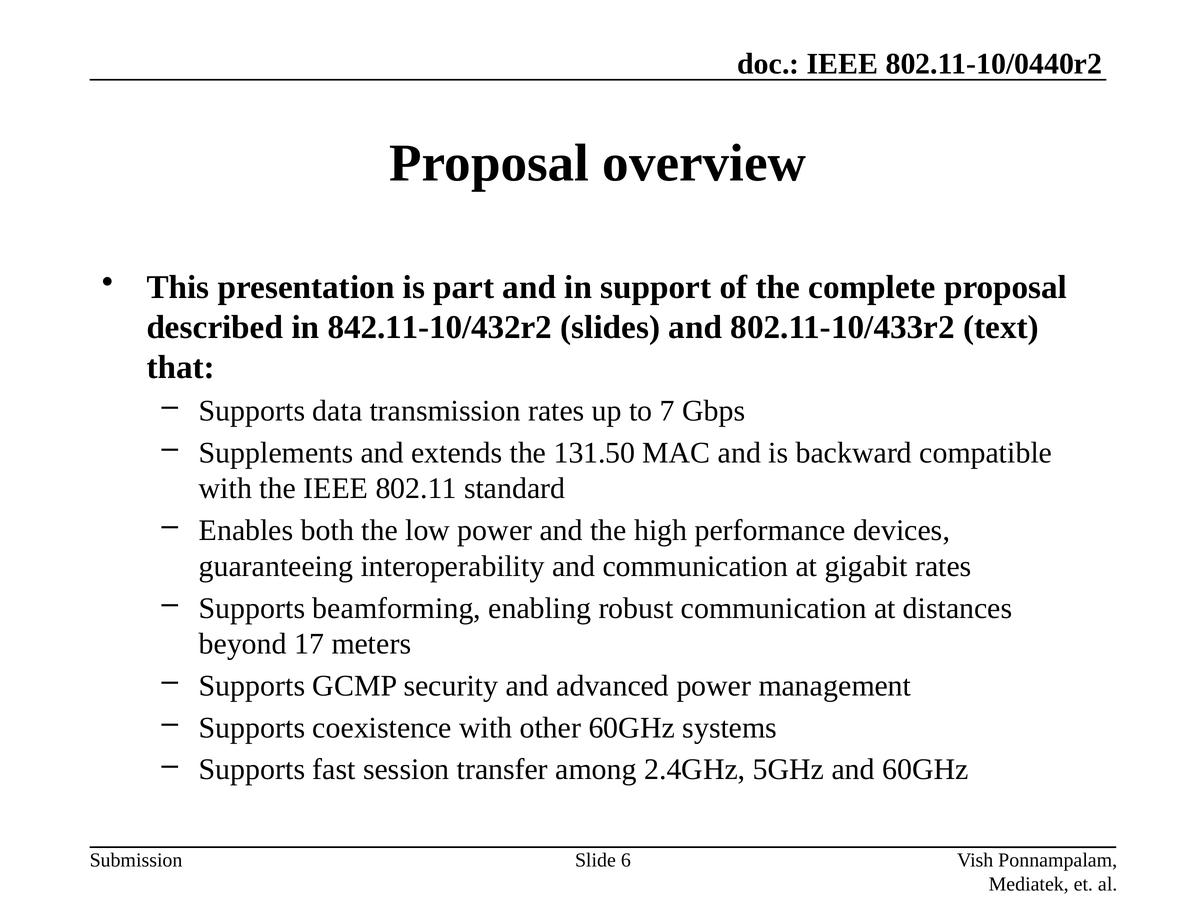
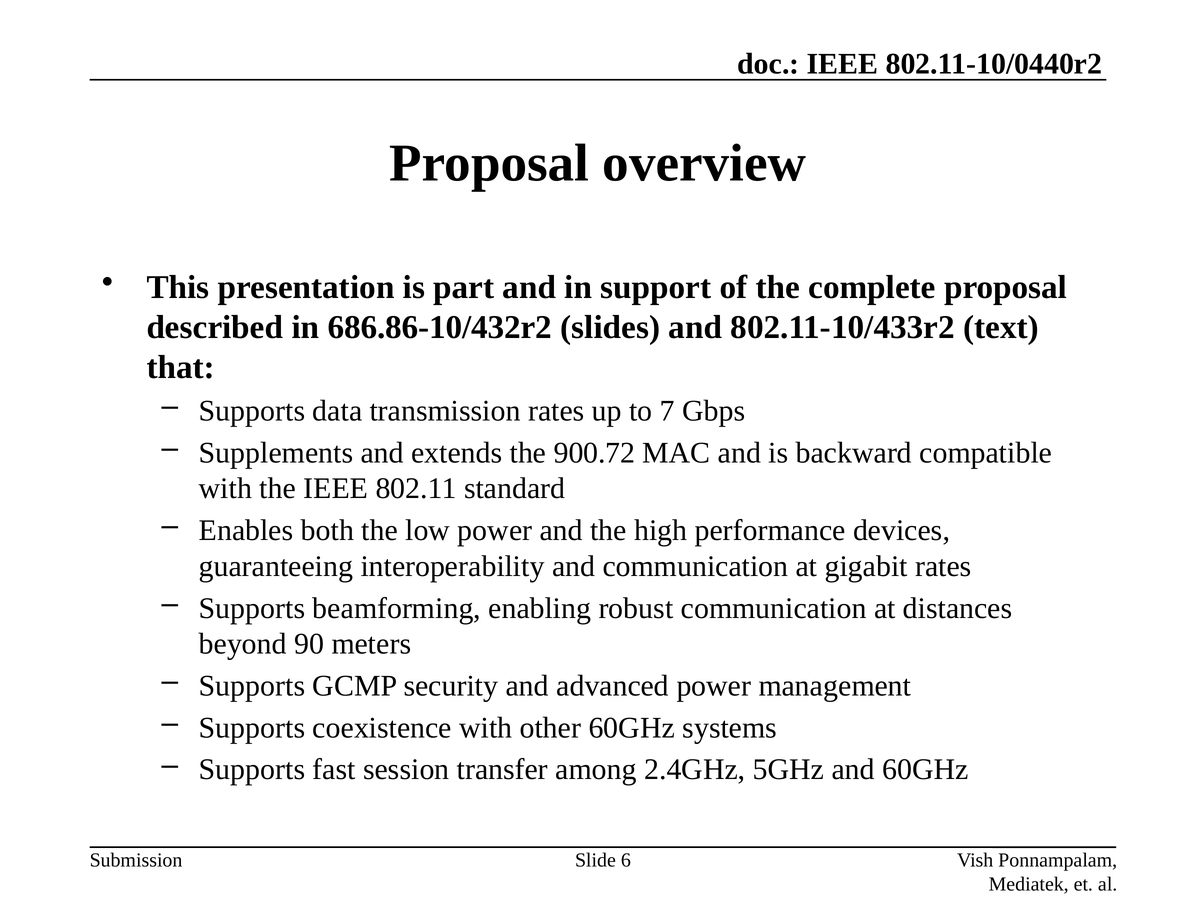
842.11-10/432r2: 842.11-10/432r2 -> 686.86-10/432r2
131.50: 131.50 -> 900.72
17: 17 -> 90
